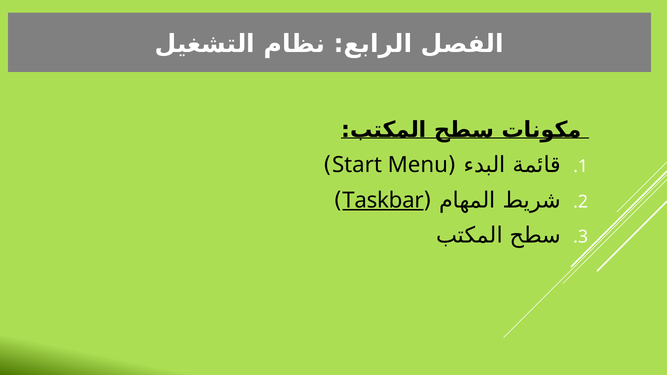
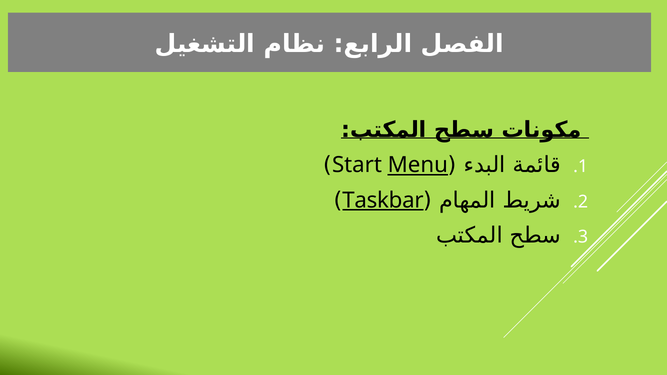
Menu underline: none -> present
